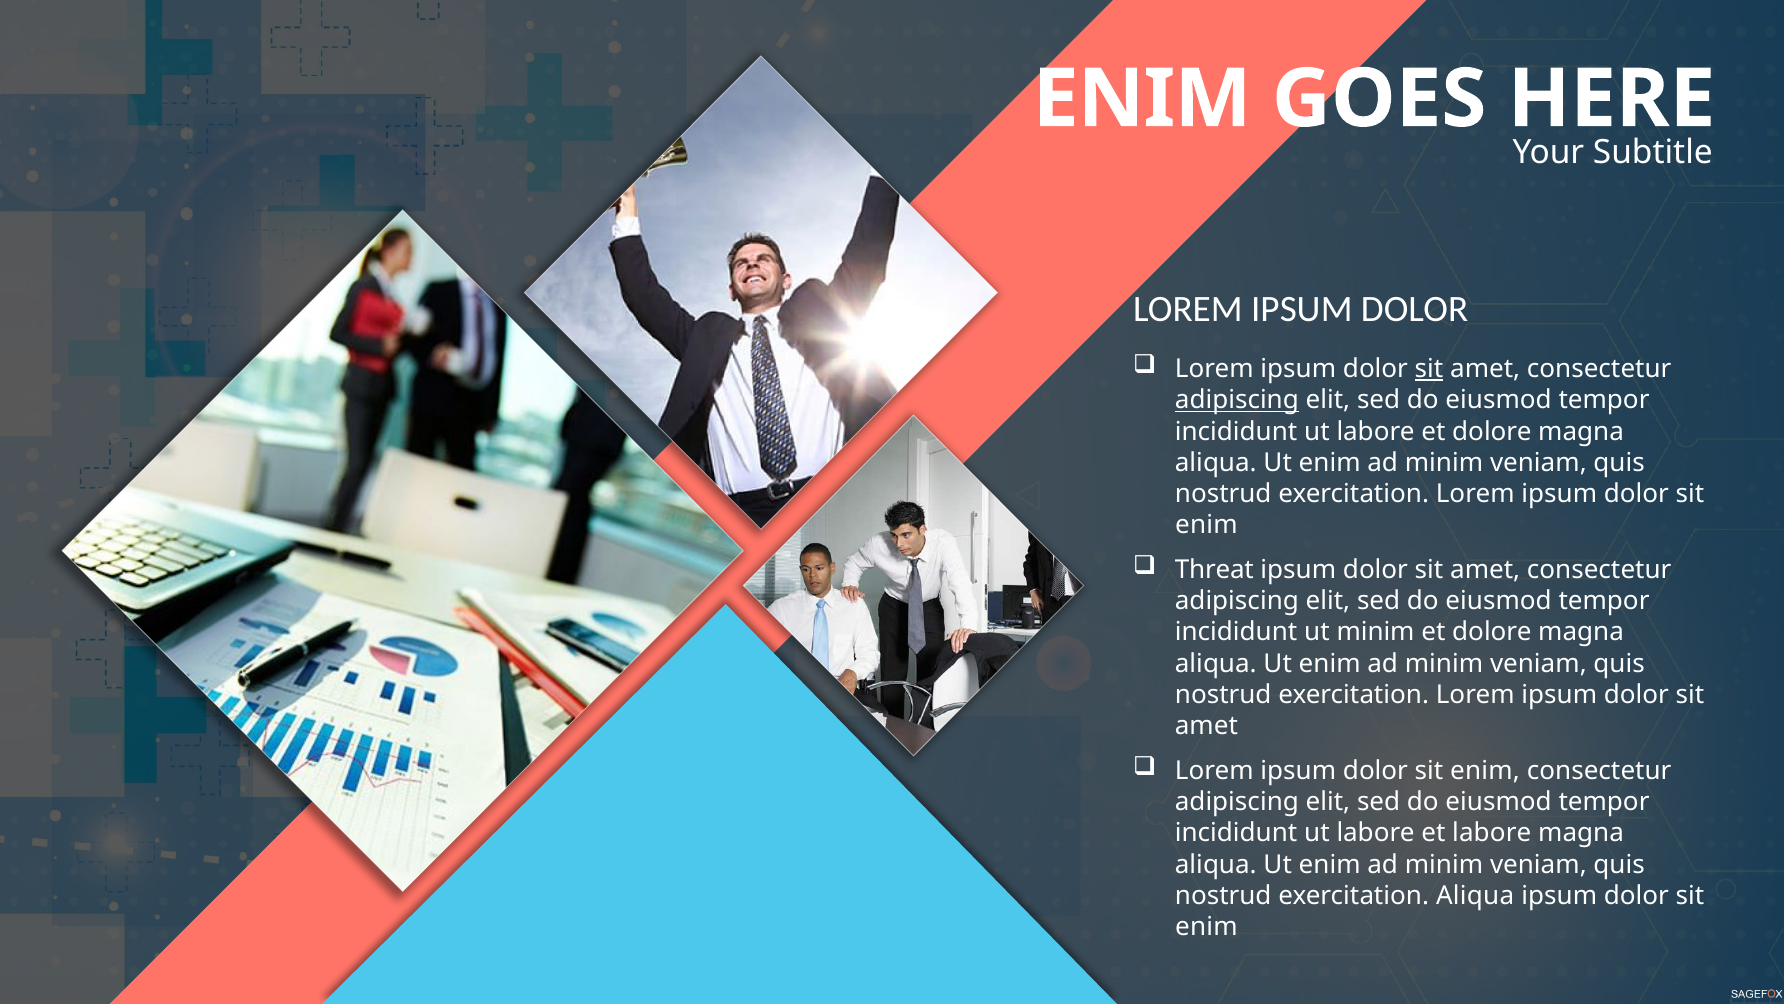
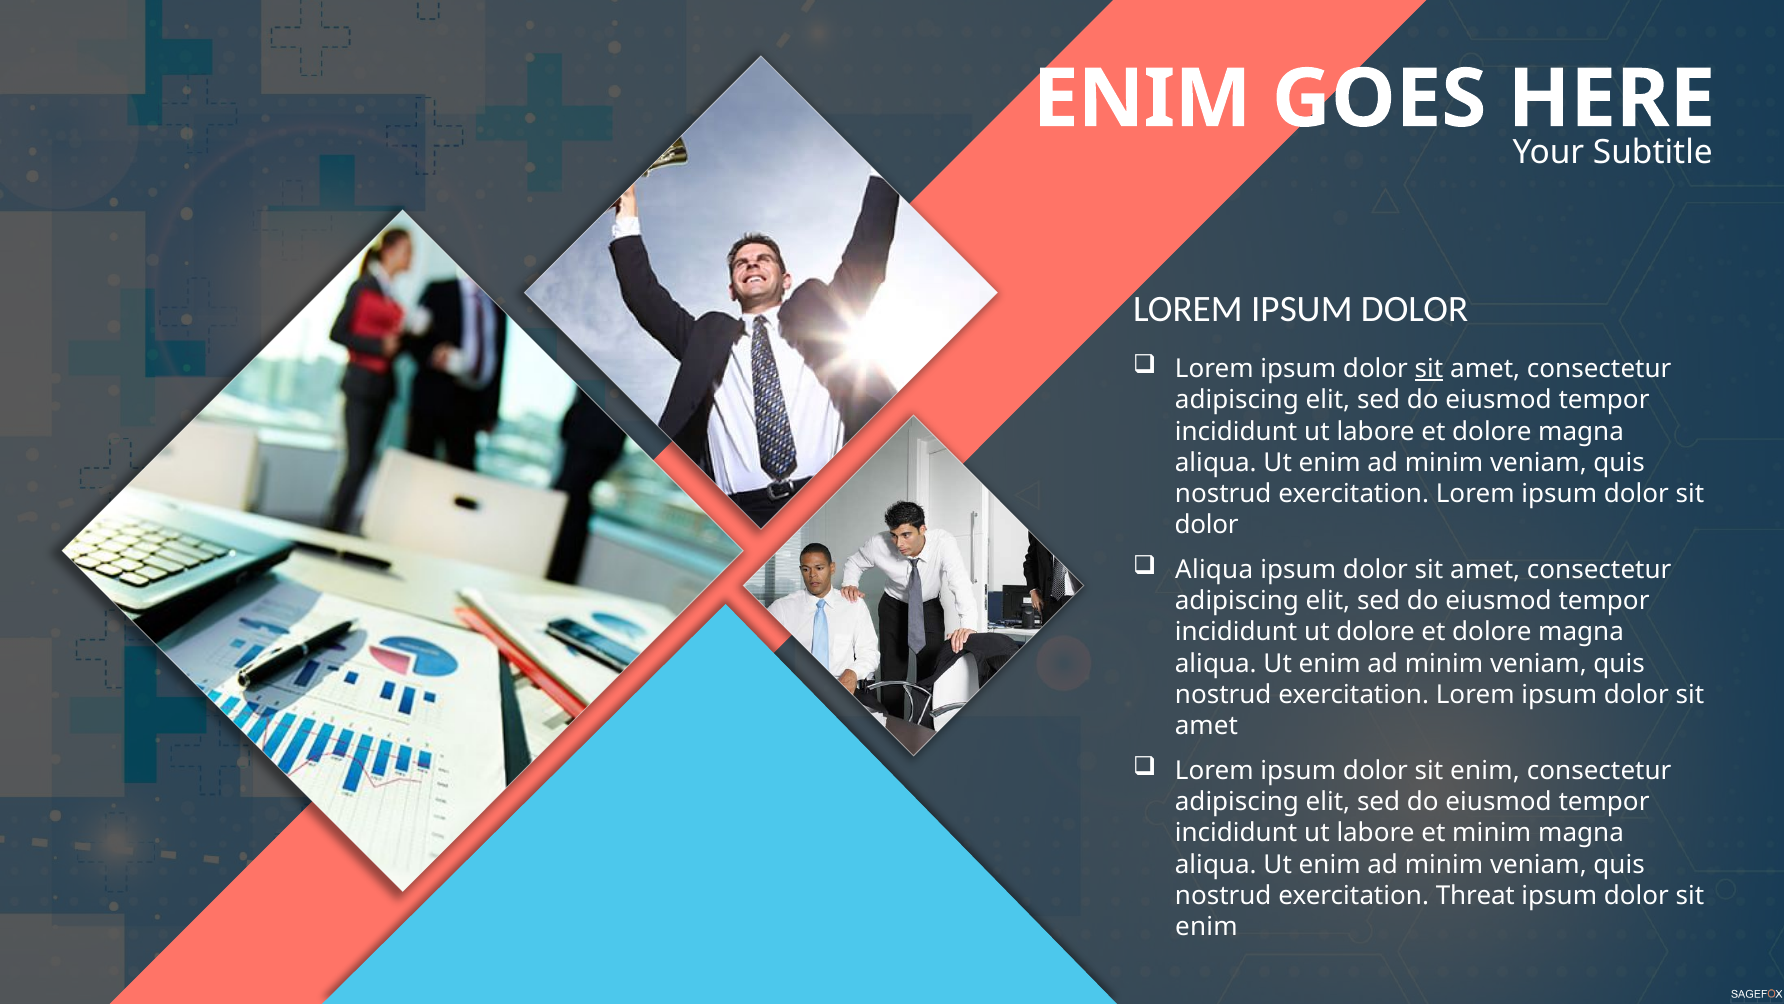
adipiscing at (1237, 400) underline: present -> none
enim at (1206, 525): enim -> dolor
Threat at (1214, 570): Threat -> Aliqua
ut minim: minim -> dolore
et labore: labore -> minim
exercitation Aliqua: Aliqua -> Threat
